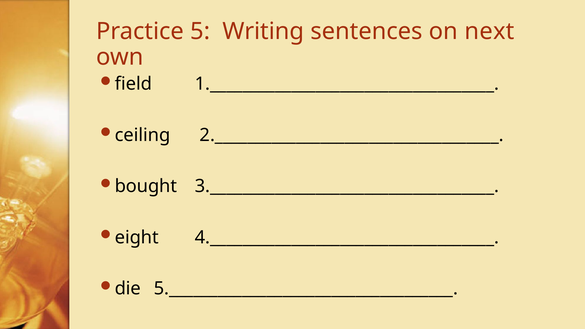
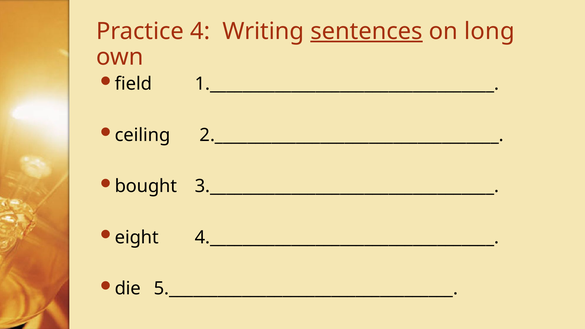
5: 5 -> 4
sentences underline: none -> present
next: next -> long
